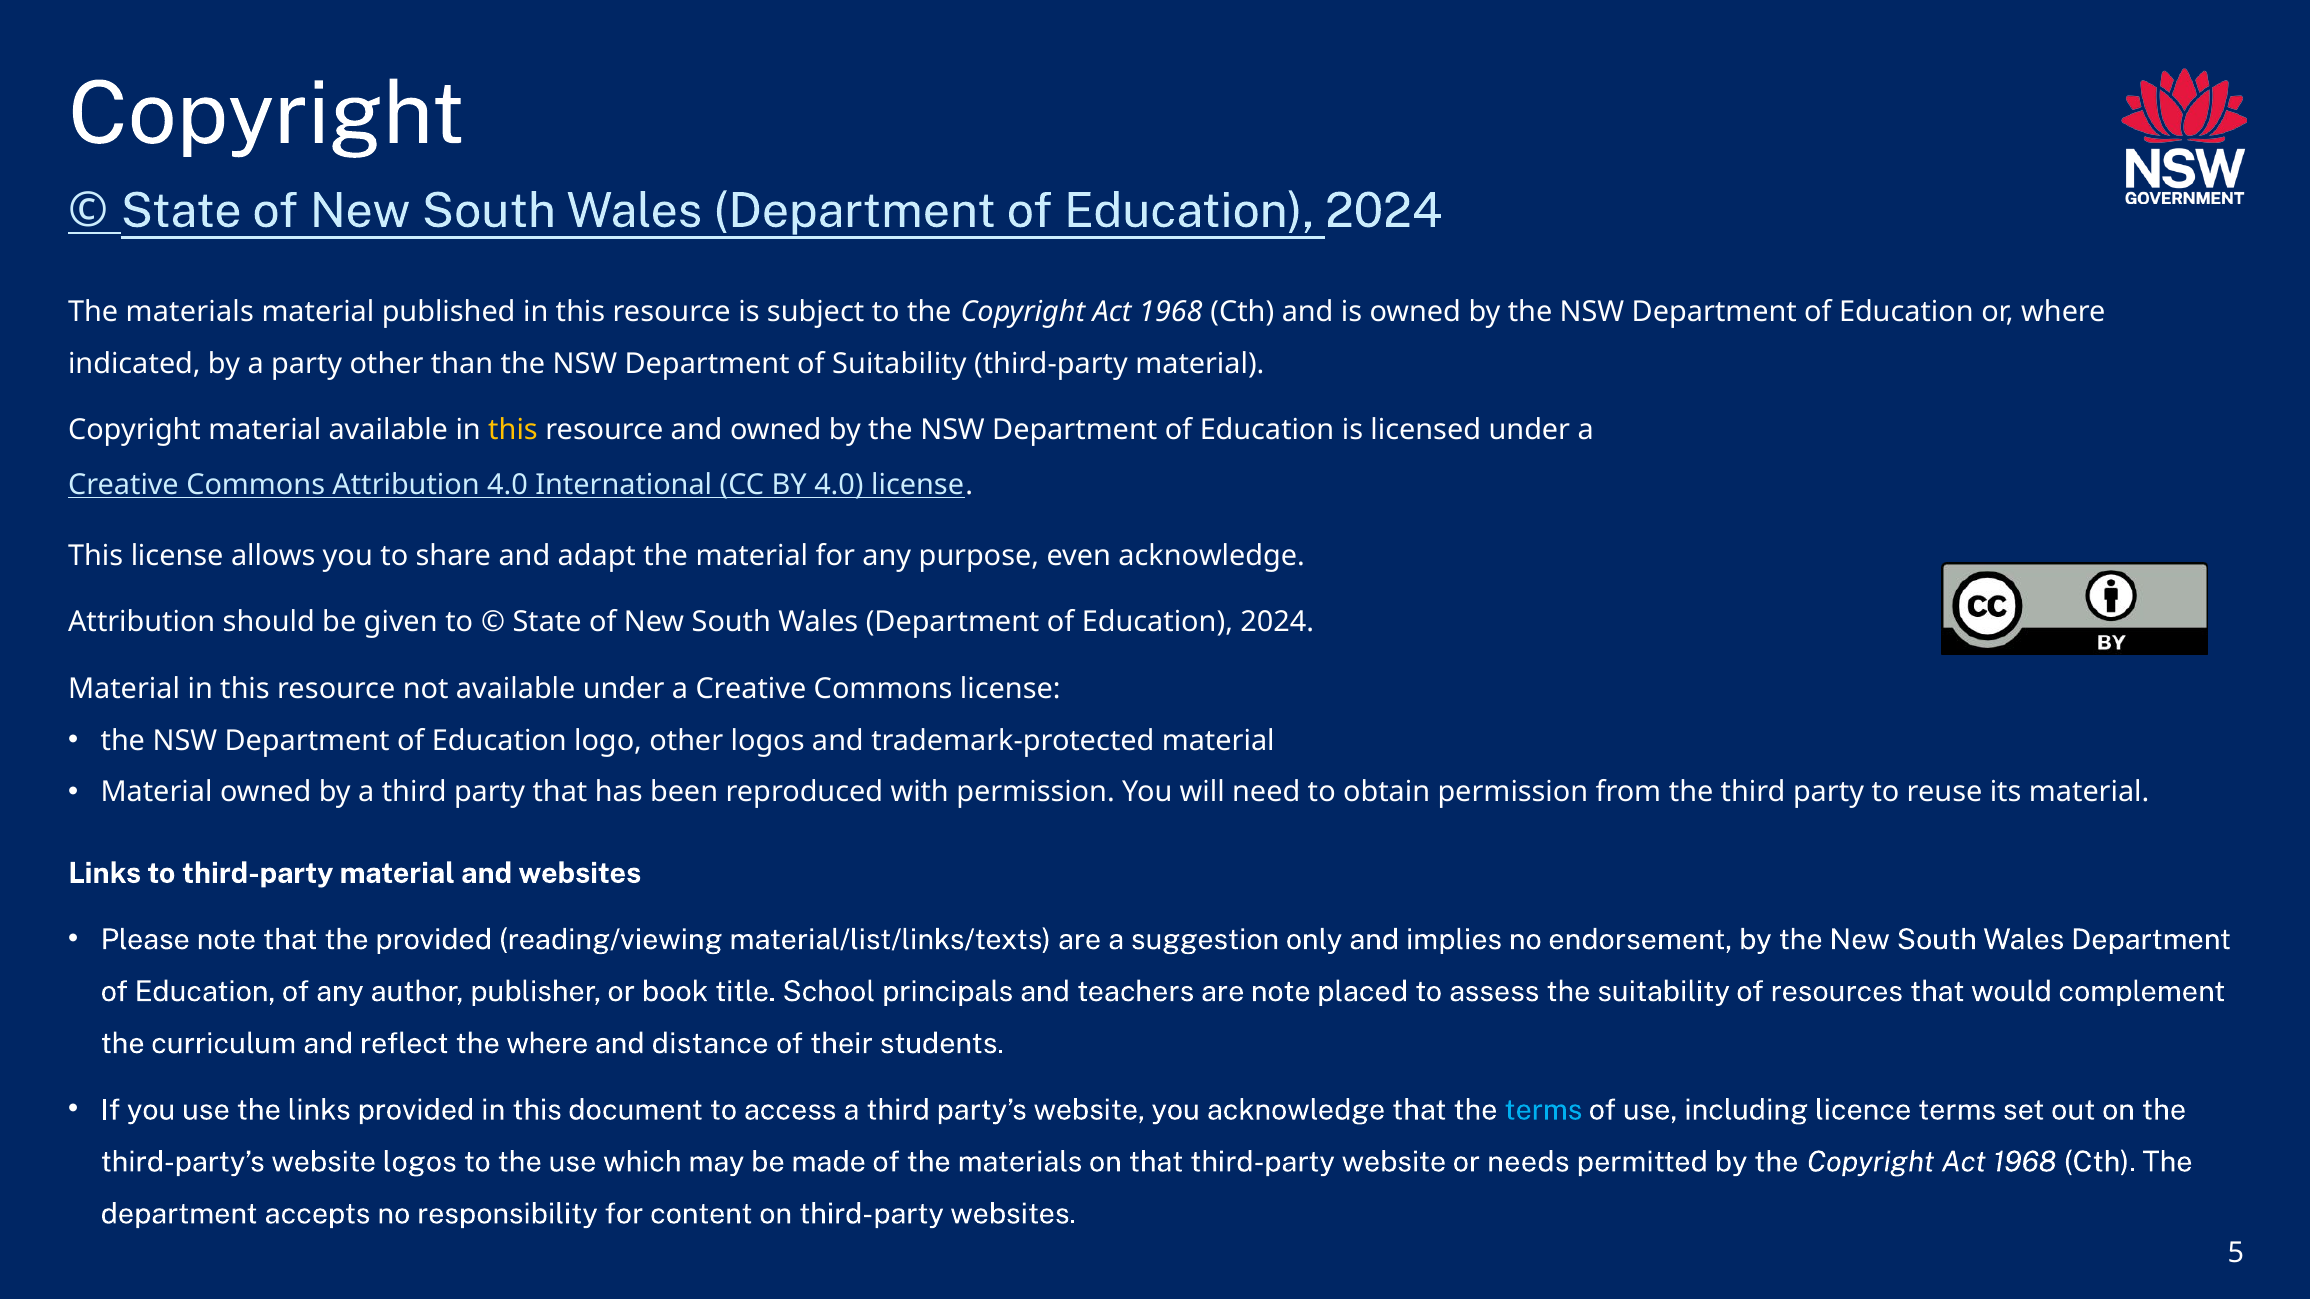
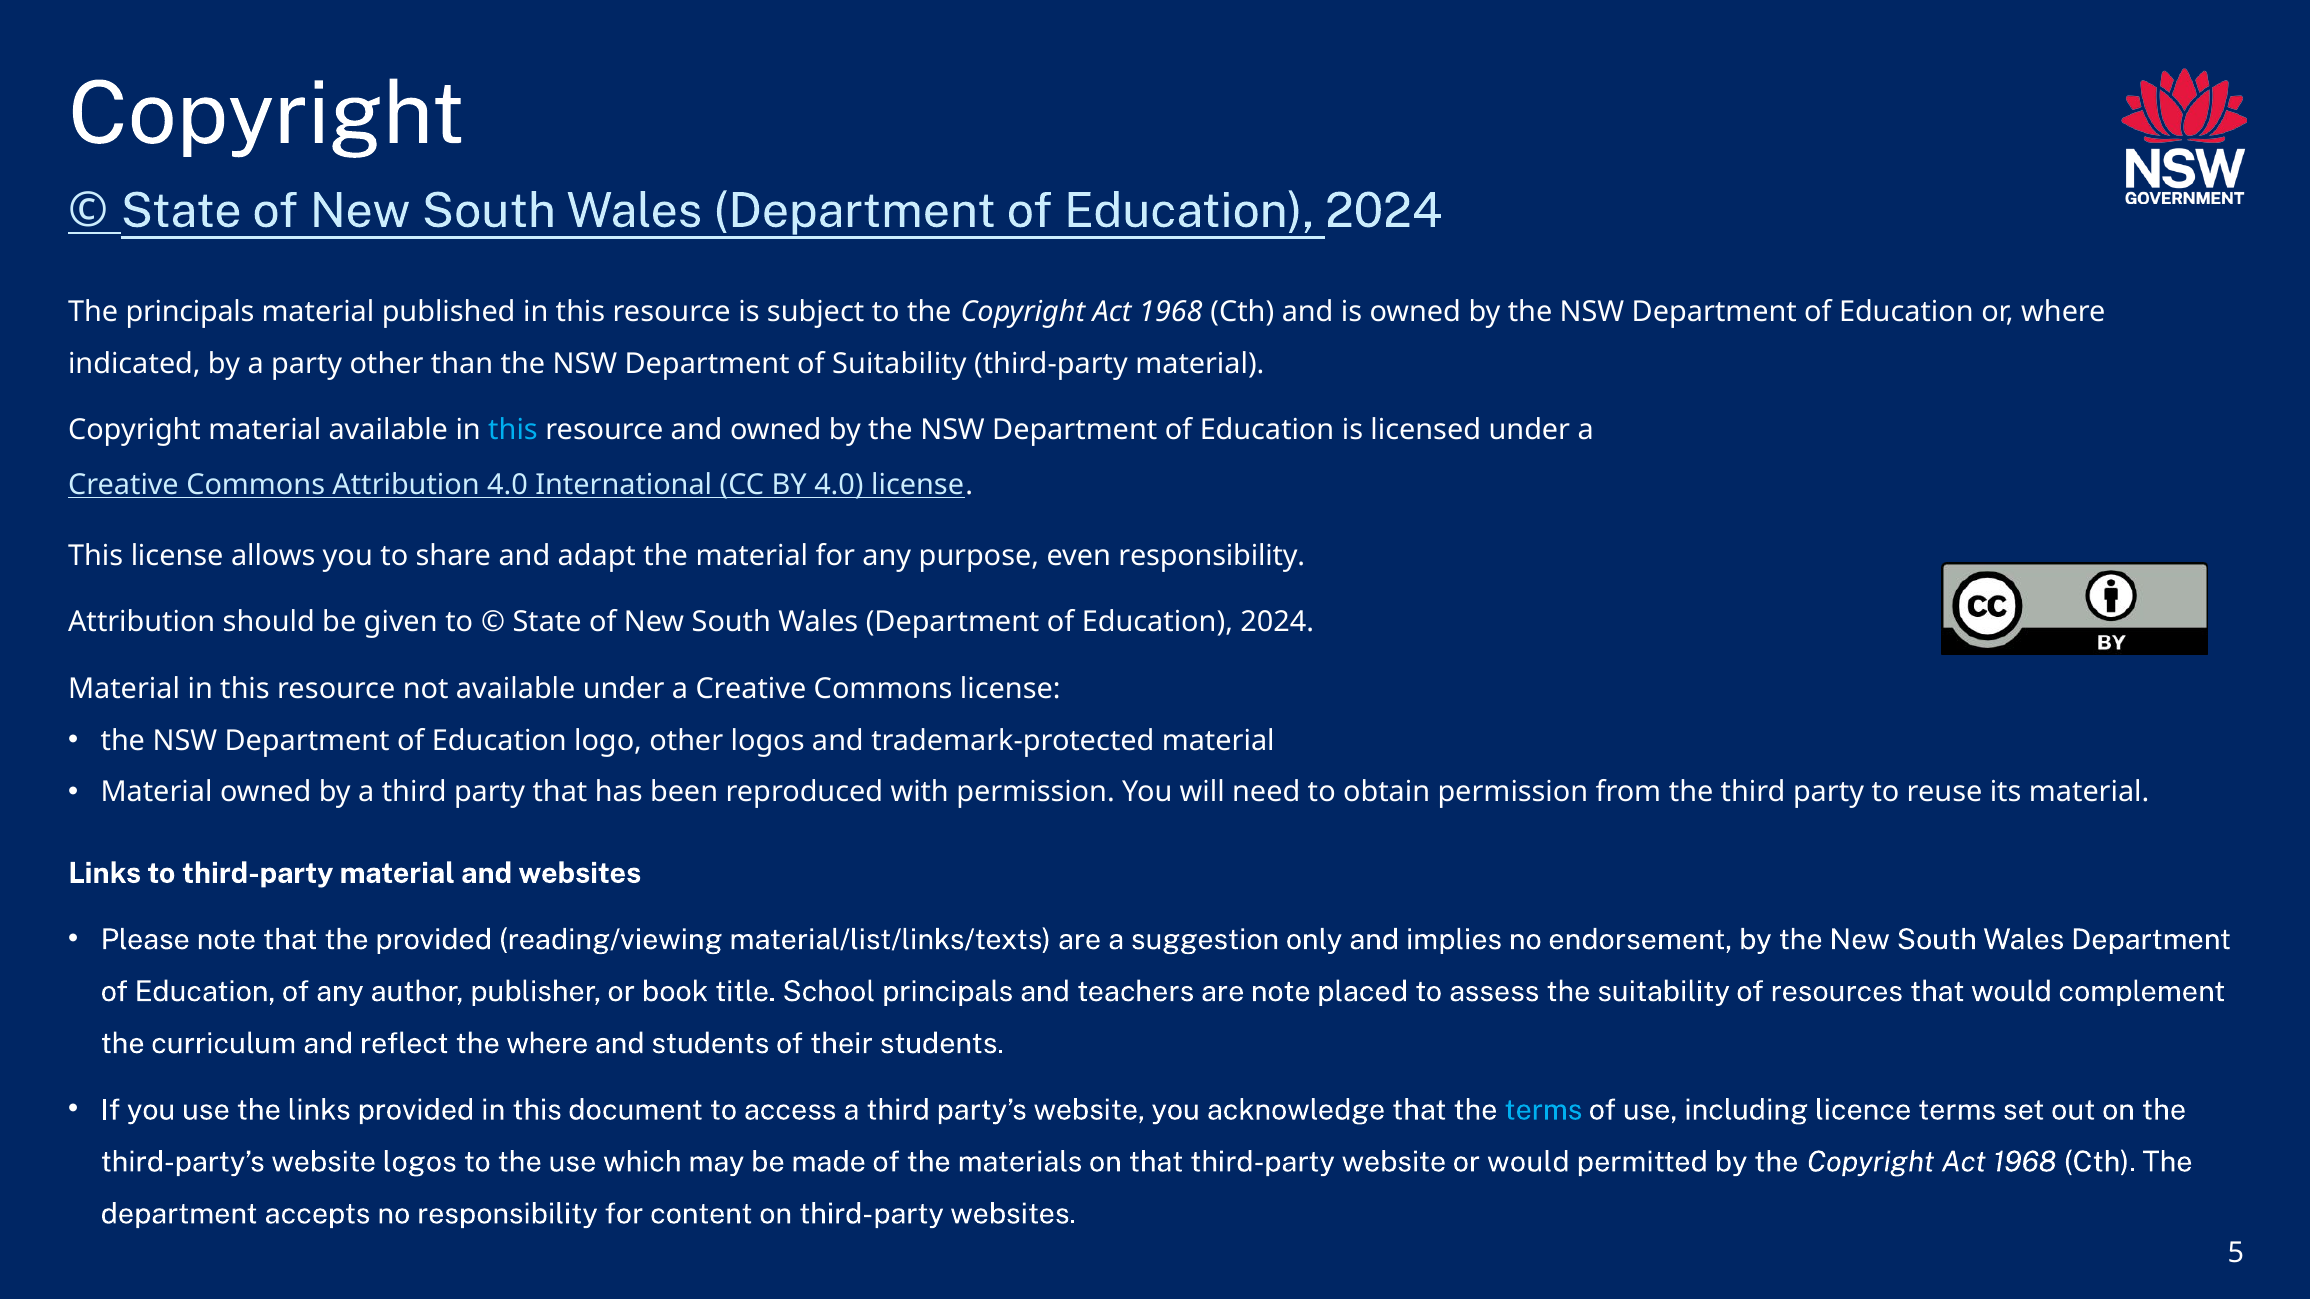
materials at (190, 312): materials -> principals
this at (513, 430) colour: yellow -> light blue
even acknowledge: acknowledge -> responsibility
and distance: distance -> students
or needs: needs -> would
